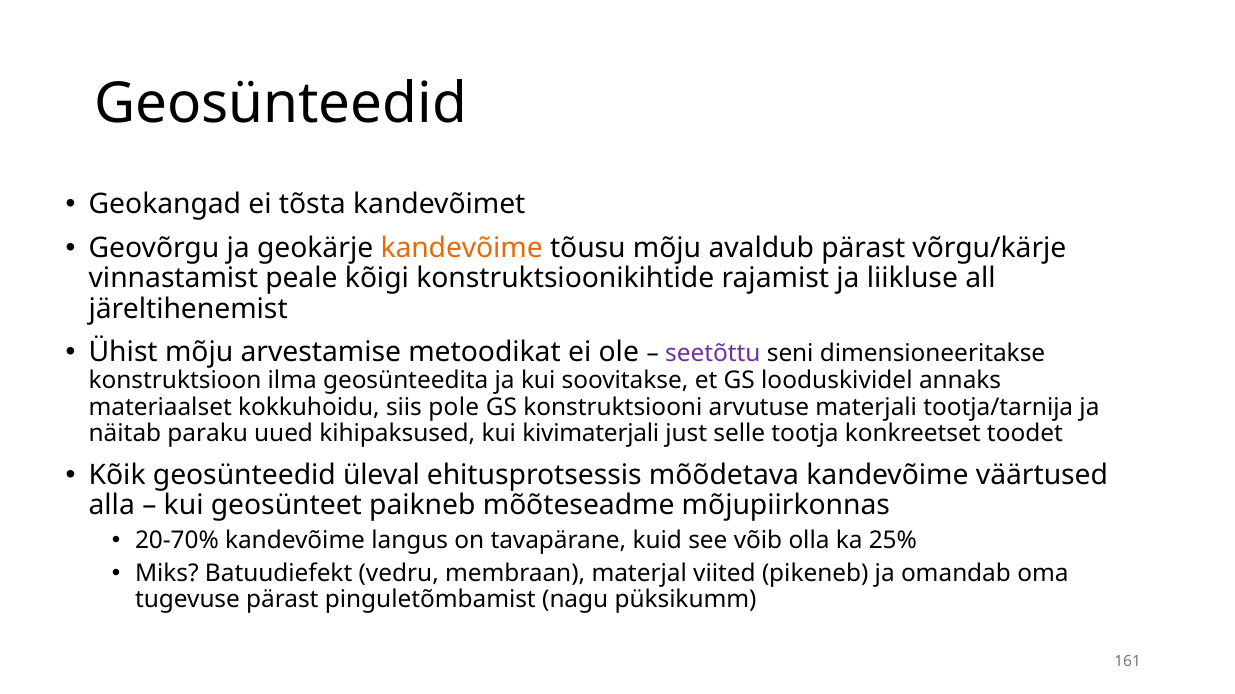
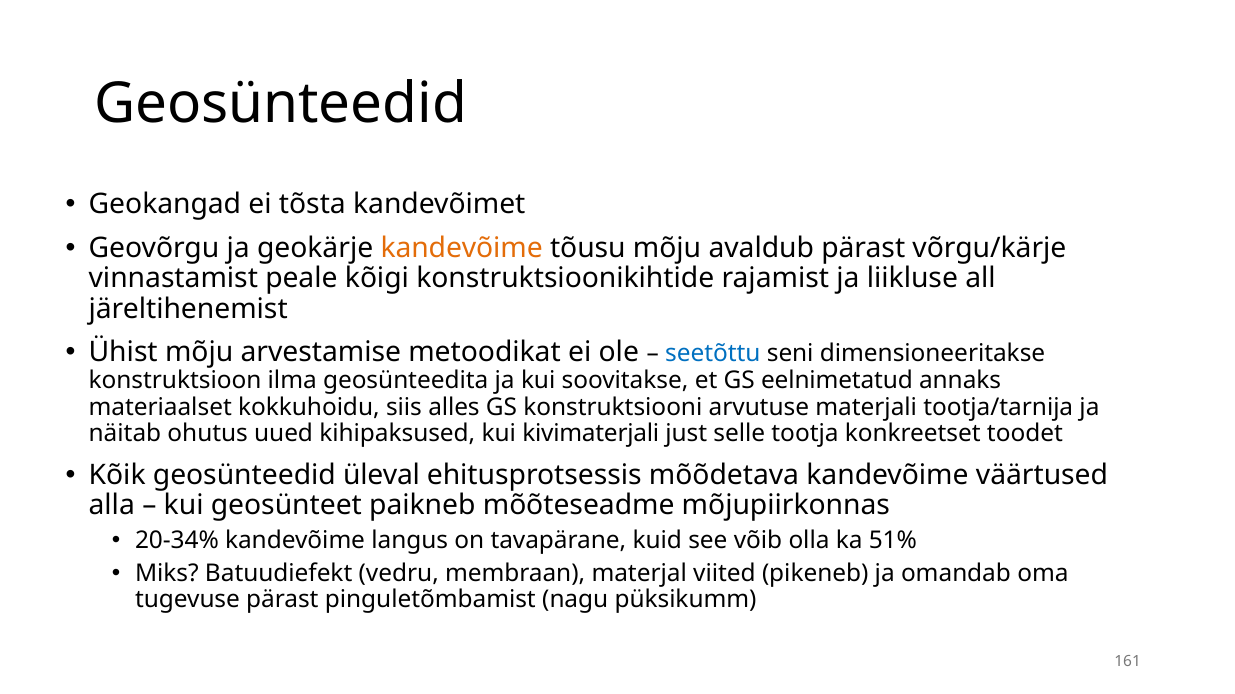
seetõttu colour: purple -> blue
looduskividel: looduskividel -> eelnimetatud
pole: pole -> alles
paraku: paraku -> ohutus
20-70%: 20-70% -> 20-34%
25%: 25% -> 51%
